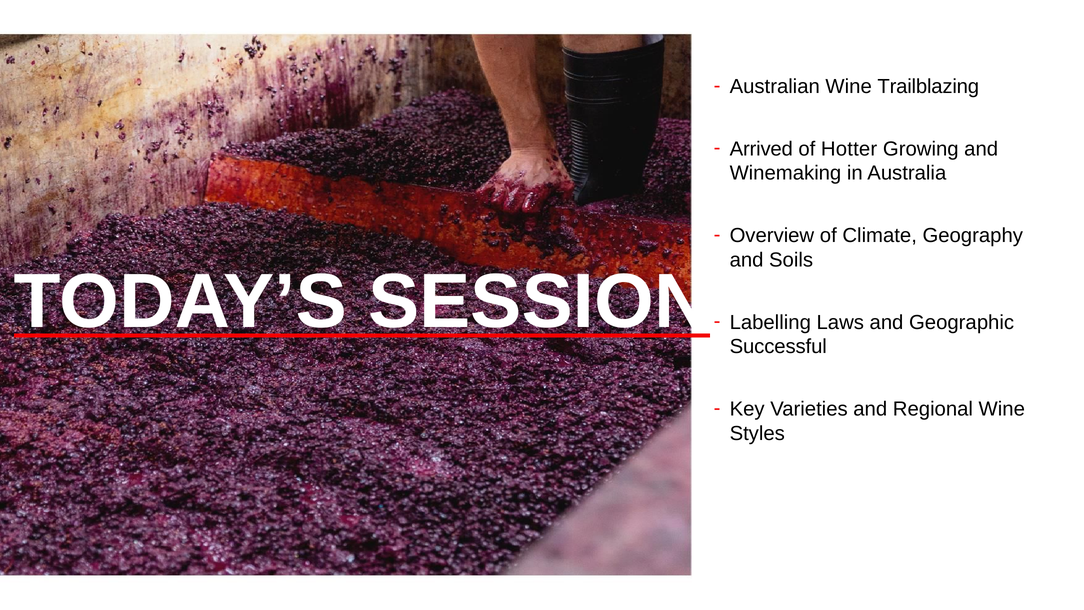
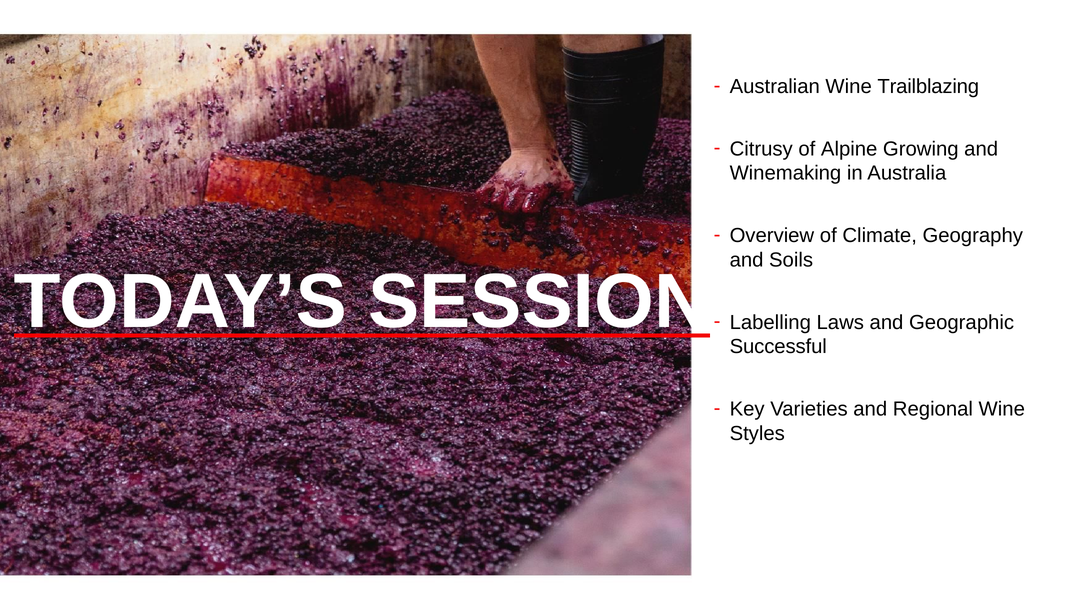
Arrived: Arrived -> Citrusy
Hotter: Hotter -> Alpine
